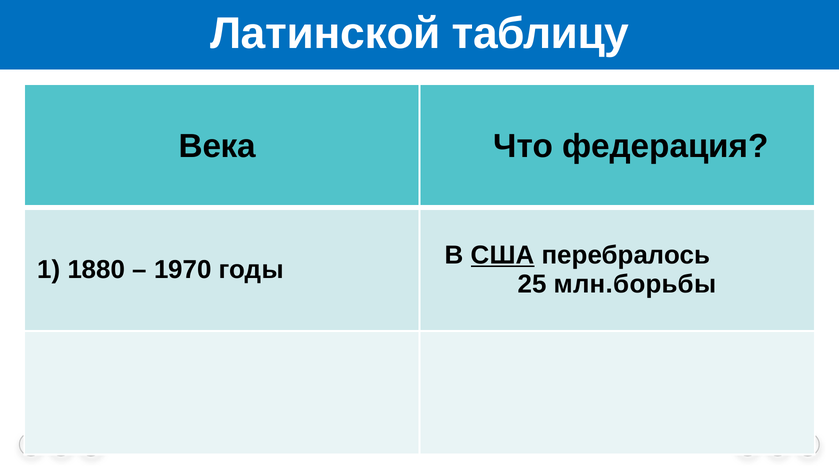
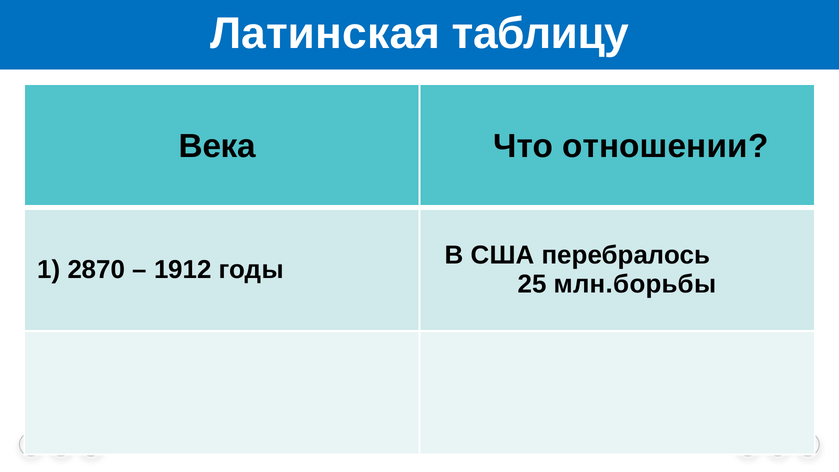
Латинской: Латинской -> Латинская
федерация: федерация -> отношении
США underline: present -> none
1880: 1880 -> 2870
1970: 1970 -> 1912
